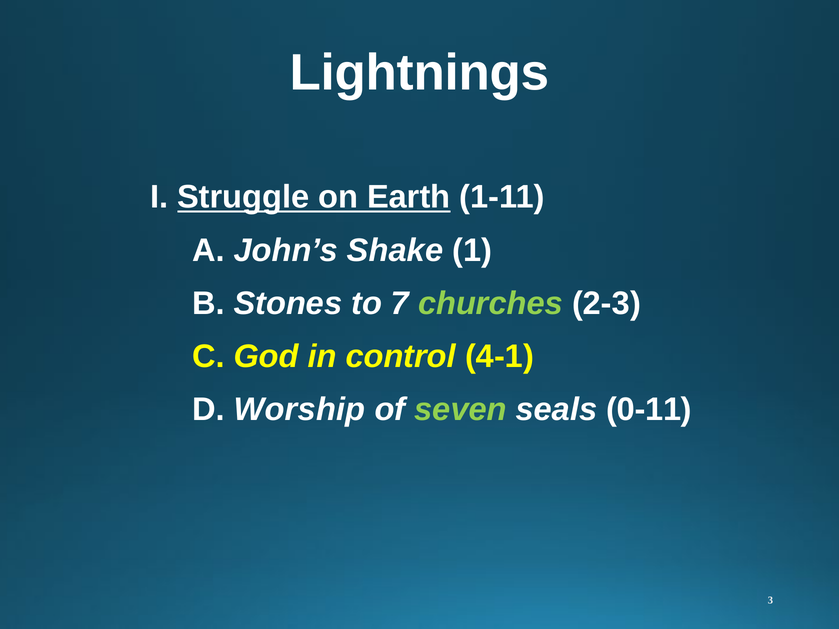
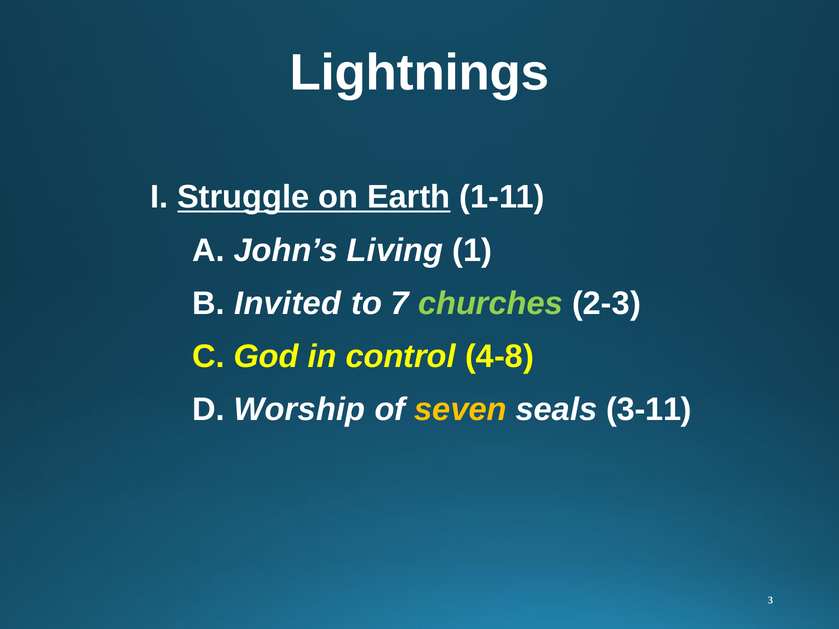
Shake: Shake -> Living
Stones: Stones -> Invited
4-1: 4-1 -> 4-8
seven colour: light green -> yellow
0-11: 0-11 -> 3-11
